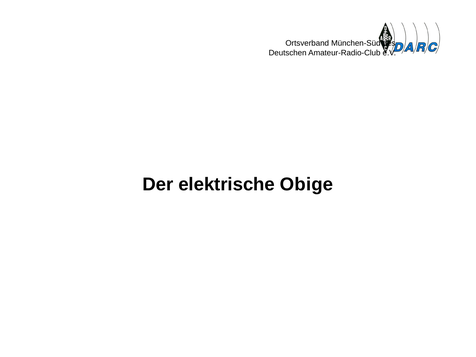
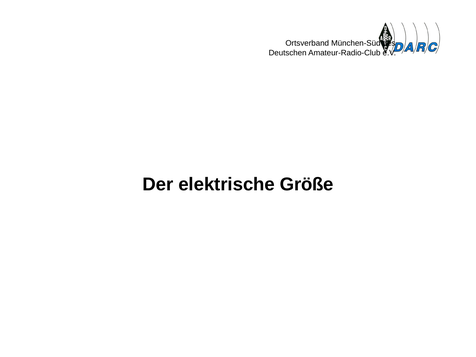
Obige: Obige -> Größe
